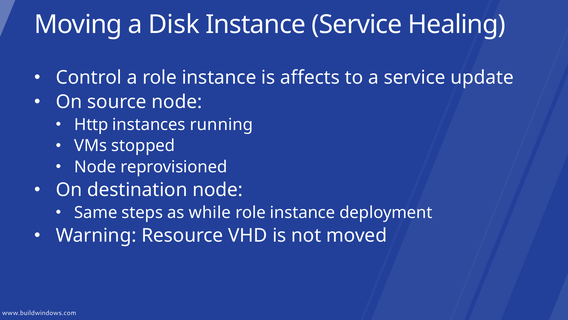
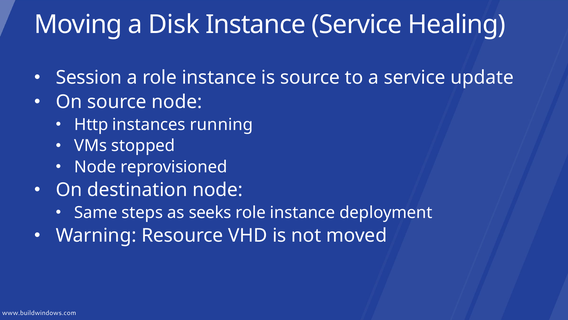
Control: Control -> Session
is affects: affects -> source
while: while -> seeks
